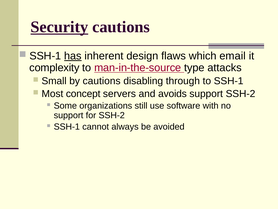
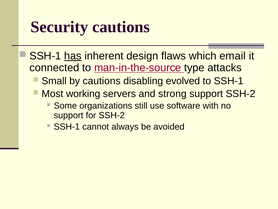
Security underline: present -> none
complexity: complexity -> connected
through: through -> evolved
concept: concept -> working
avoids: avoids -> strong
